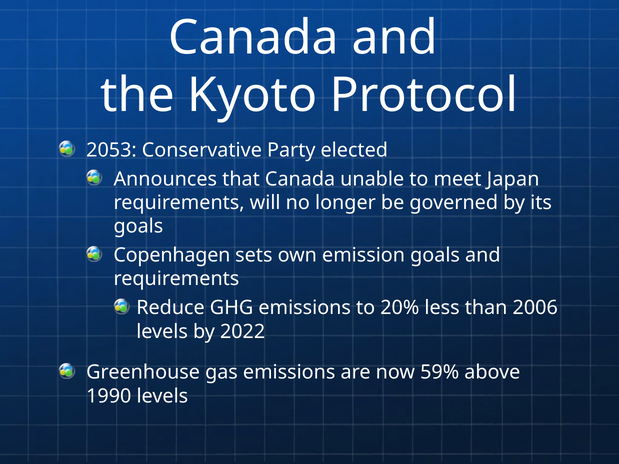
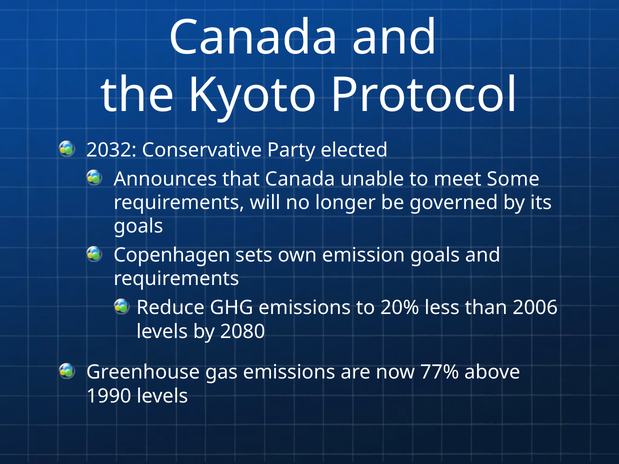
2053: 2053 -> 2032
Japan: Japan -> Some
2022: 2022 -> 2080
59%: 59% -> 77%
